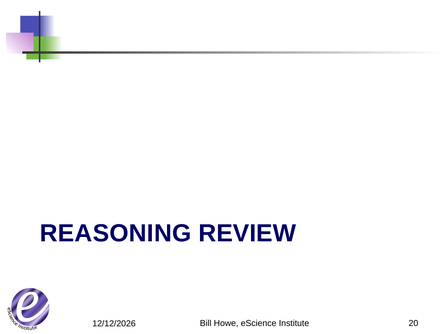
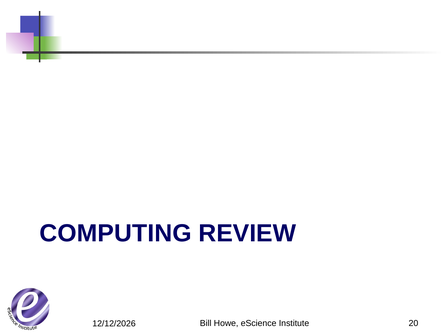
REASONING: REASONING -> COMPUTING
